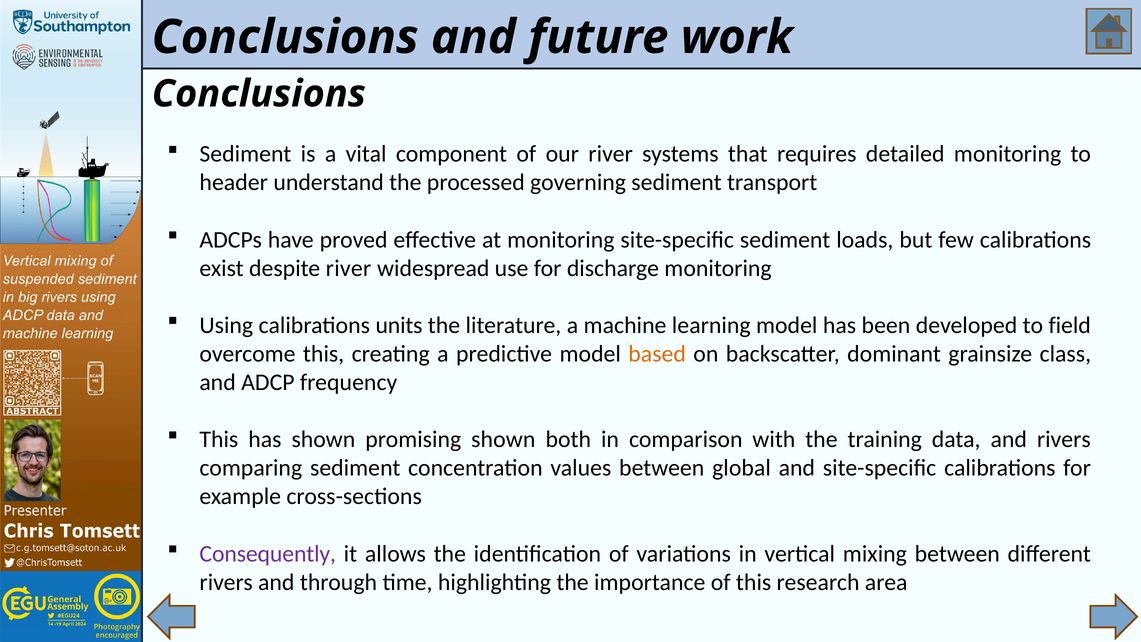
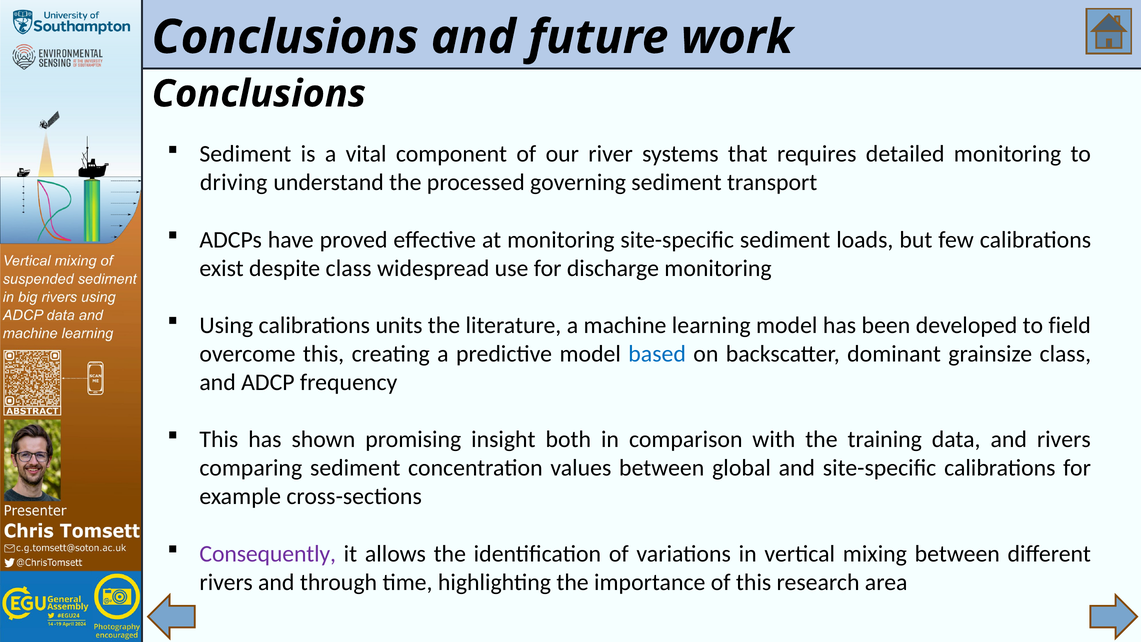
header: header -> driving
despite river: river -> class
based colour: orange -> blue
promising shown: shown -> insight
